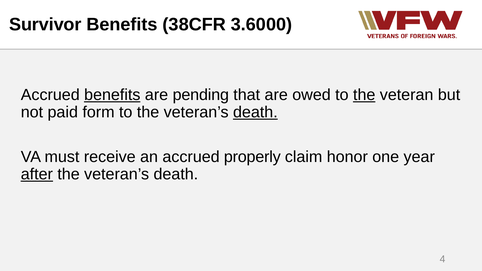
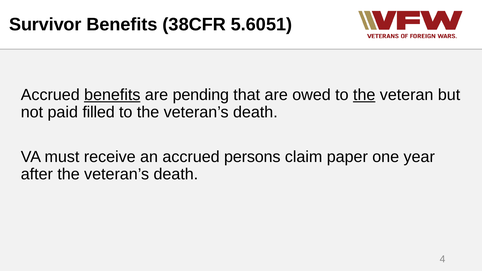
3.6000: 3.6000 -> 5.6051
form: form -> filled
death at (255, 112) underline: present -> none
properly: properly -> persons
honor: honor -> paper
after underline: present -> none
